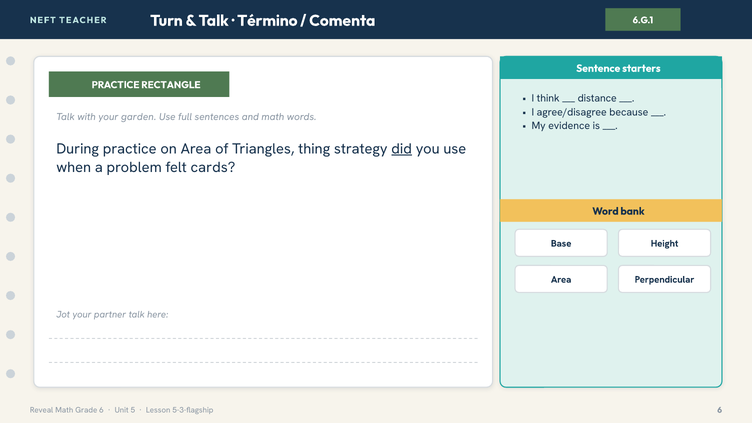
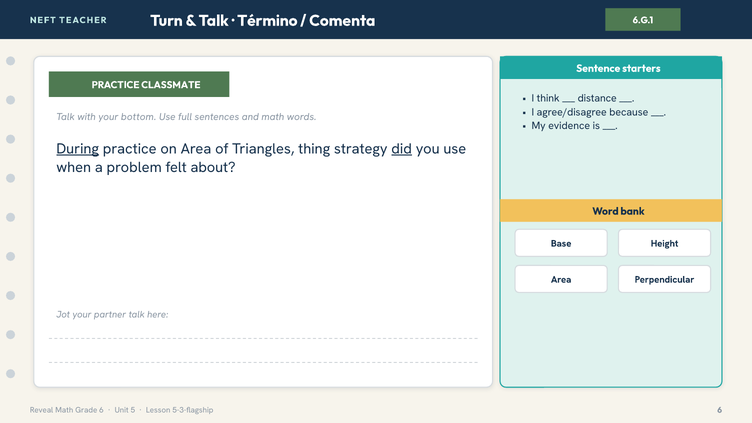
RECTANGLE: RECTANGLE -> CLASSMATE
garden: garden -> bottom
During underline: none -> present
cards: cards -> about
